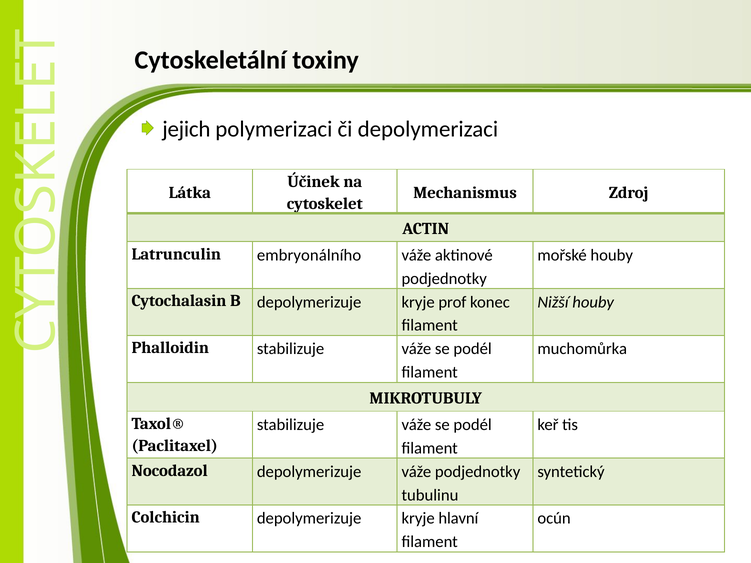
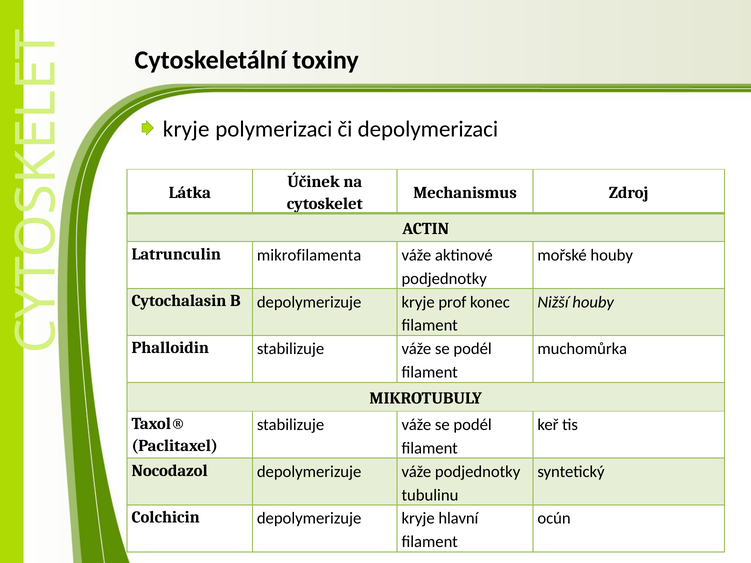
jejich at (186, 129): jejich -> kryje
embryonálního: embryonálního -> mikrofilamenta
